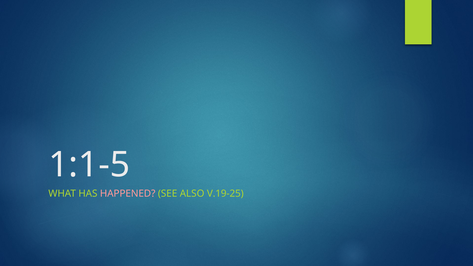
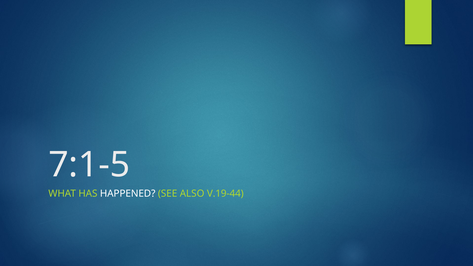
1:1-5: 1:1-5 -> 7:1-5
HAPPENED colour: pink -> white
V.19-25: V.19-25 -> V.19-44
